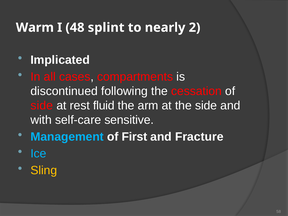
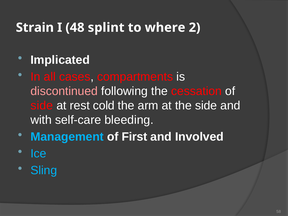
Warm: Warm -> Strain
nearly: nearly -> where
discontinued colour: white -> pink
fluid: fluid -> cold
sensitive: sensitive -> bleeding
Fracture: Fracture -> Involved
Sling colour: yellow -> light blue
